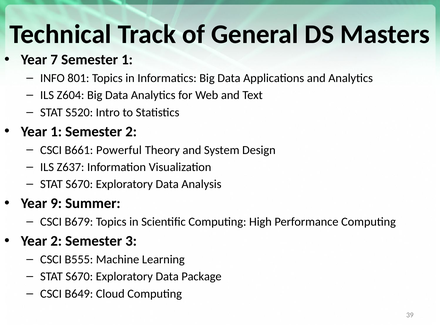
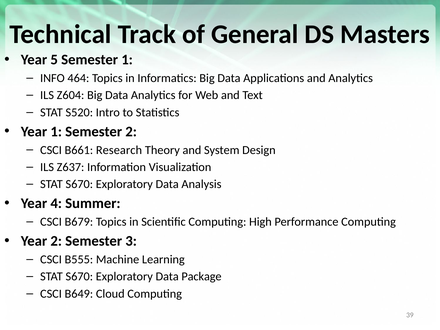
7: 7 -> 5
801: 801 -> 464
Powerful: Powerful -> Research
9: 9 -> 4
